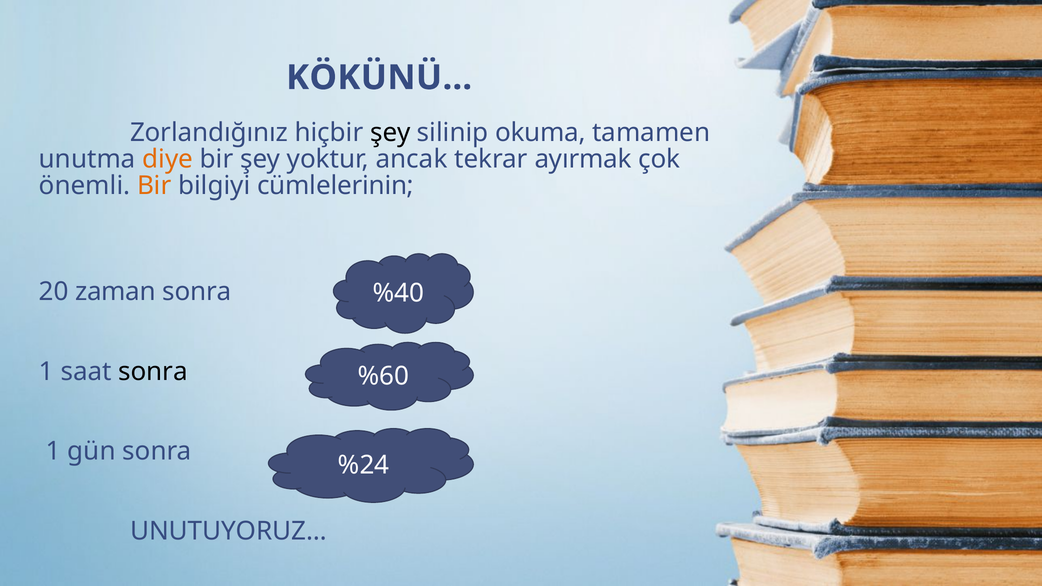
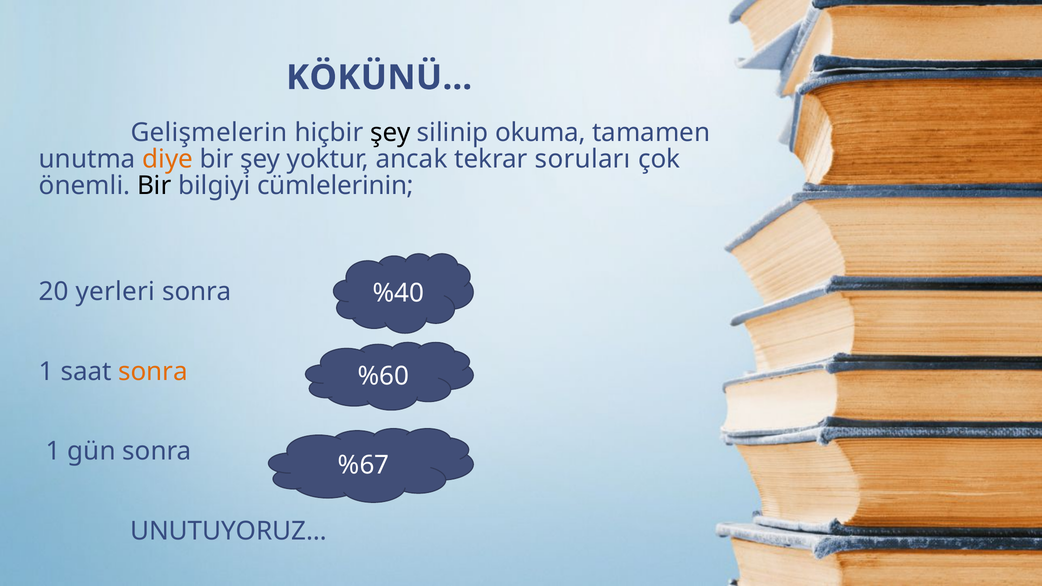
Zorlandığınız: Zorlandığınız -> Gelişmelerin
ayırmak: ayırmak -> soruları
Bir at (154, 186) colour: orange -> black
zaman: zaman -> yerleri
sonra at (153, 372) colour: black -> orange
%24: %24 -> %67
